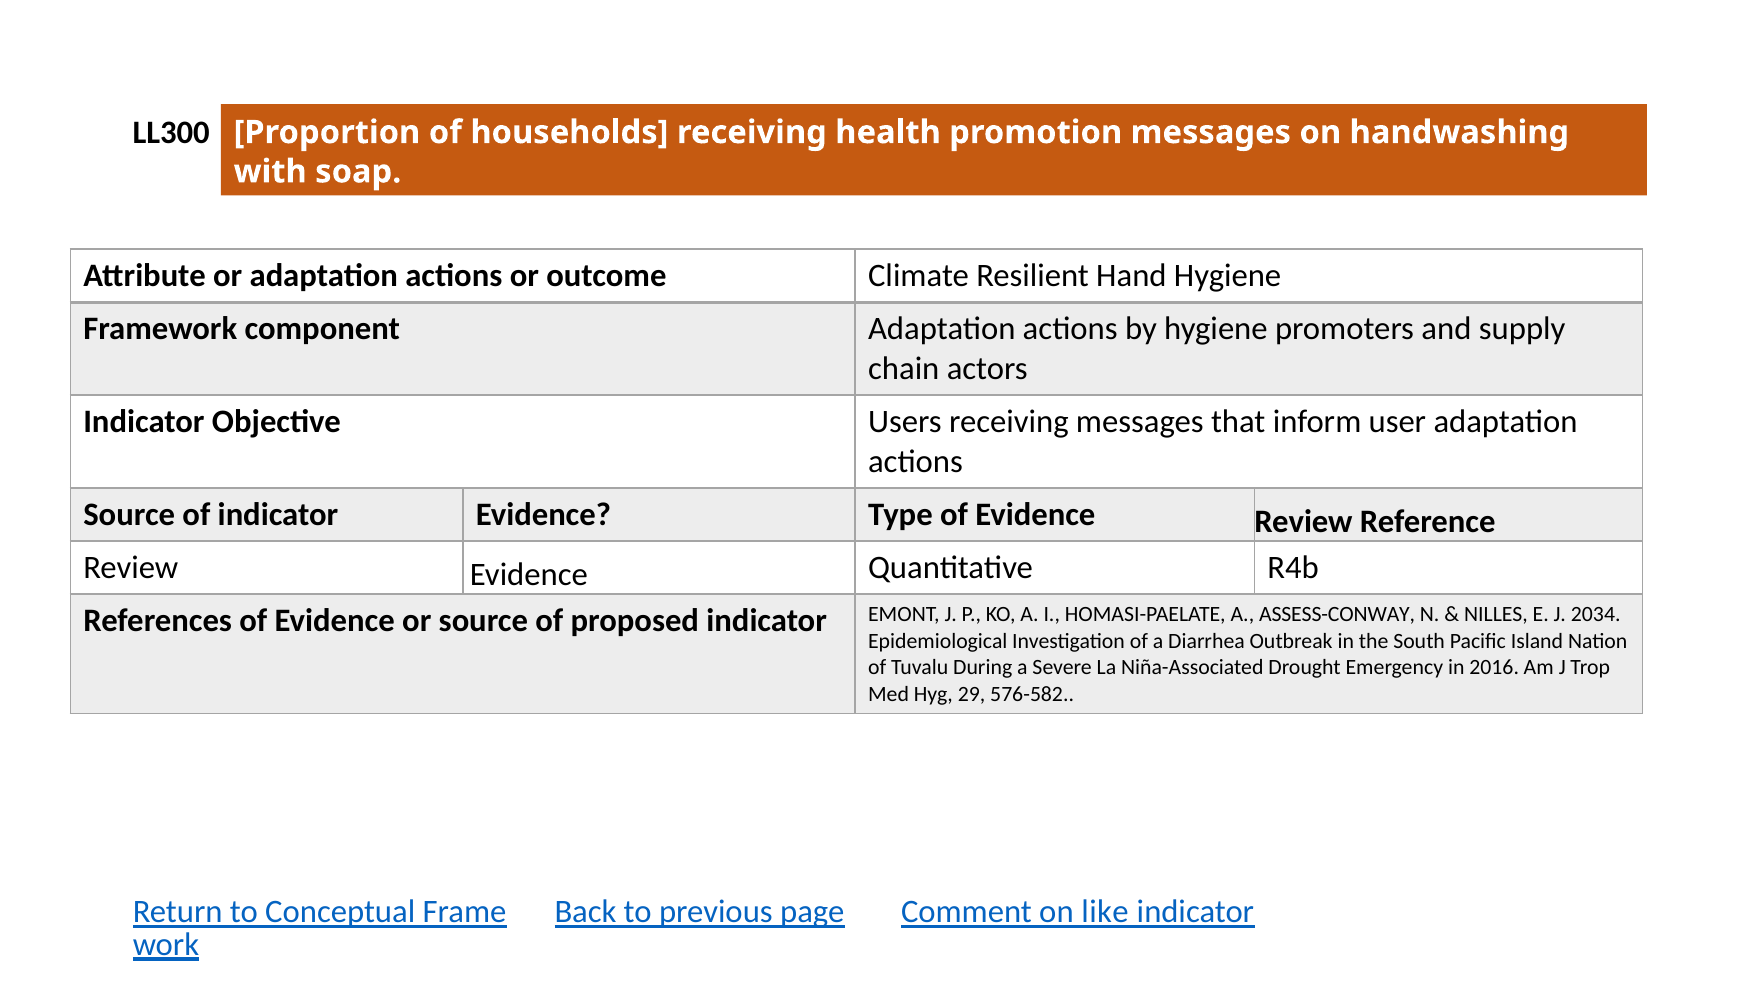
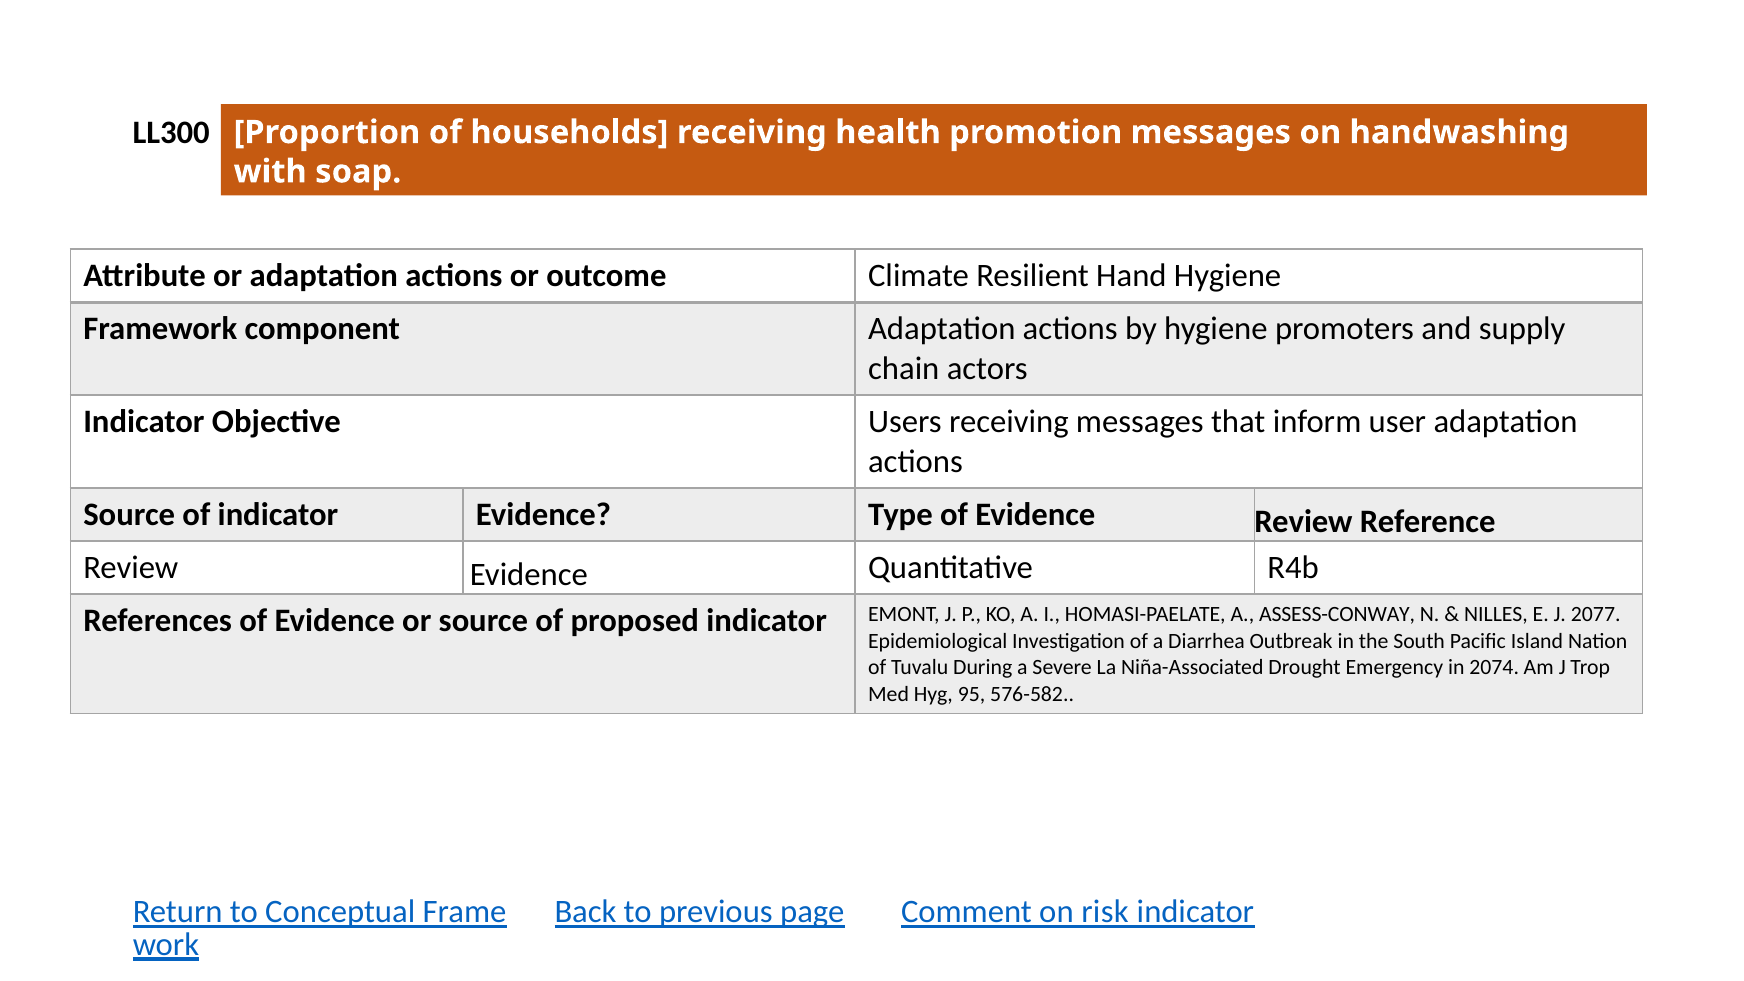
2034: 2034 -> 2077
2016: 2016 -> 2074
29: 29 -> 95
like: like -> risk
